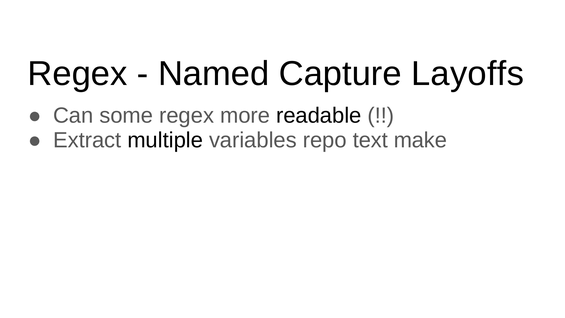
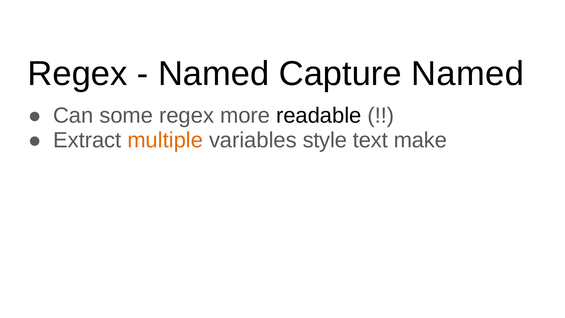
Capture Layoffs: Layoffs -> Named
multiple colour: black -> orange
repo: repo -> style
